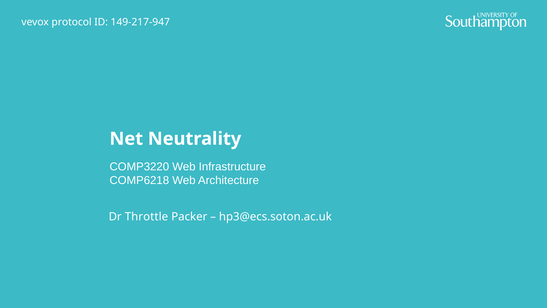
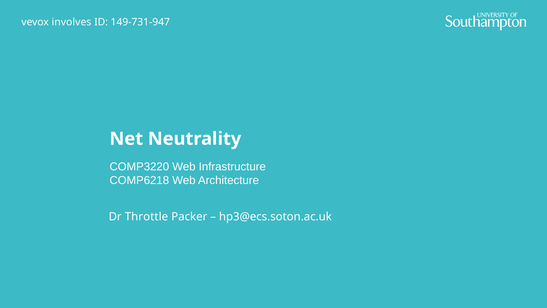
protocol: protocol -> involves
149-217-947: 149-217-947 -> 149-731-947
